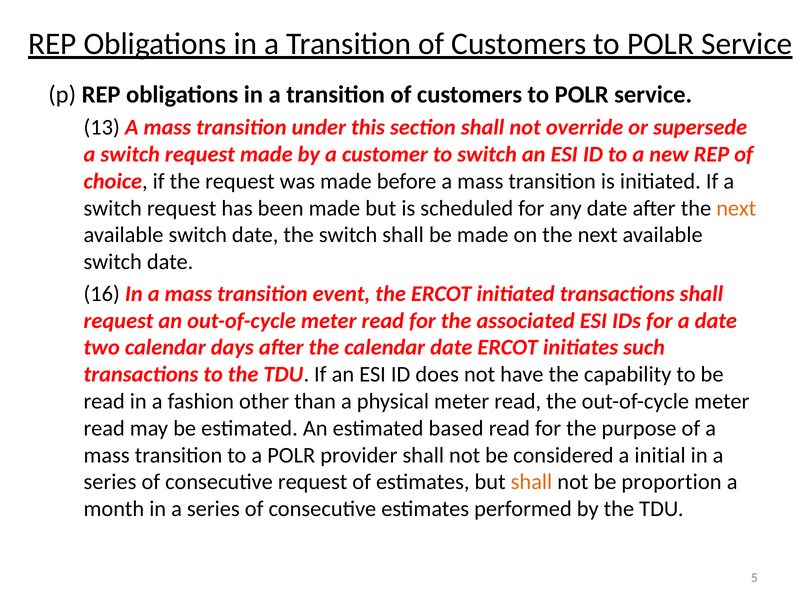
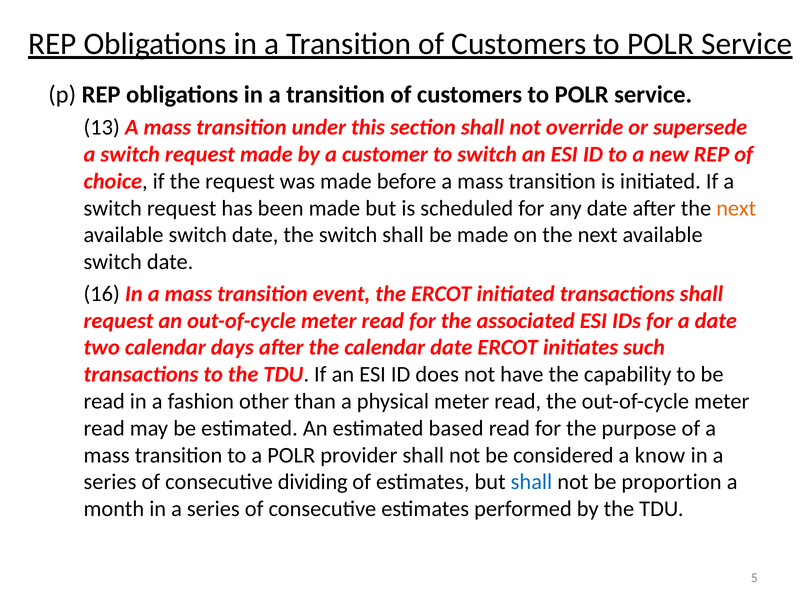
initial: initial -> know
consecutive request: request -> dividing
shall at (531, 482) colour: orange -> blue
